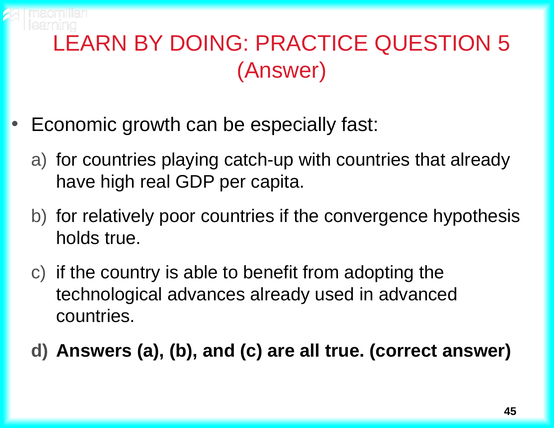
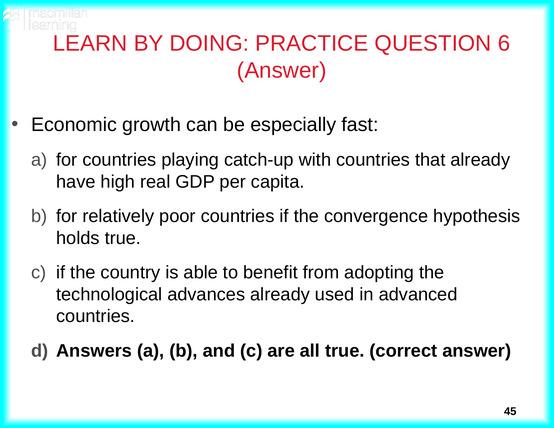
5: 5 -> 6
